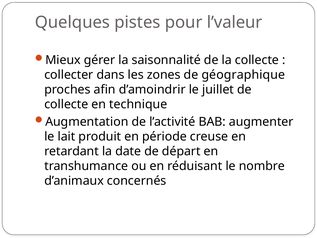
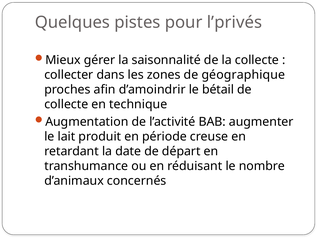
l’valeur: l’valeur -> l’privés
juillet: juillet -> bétail
